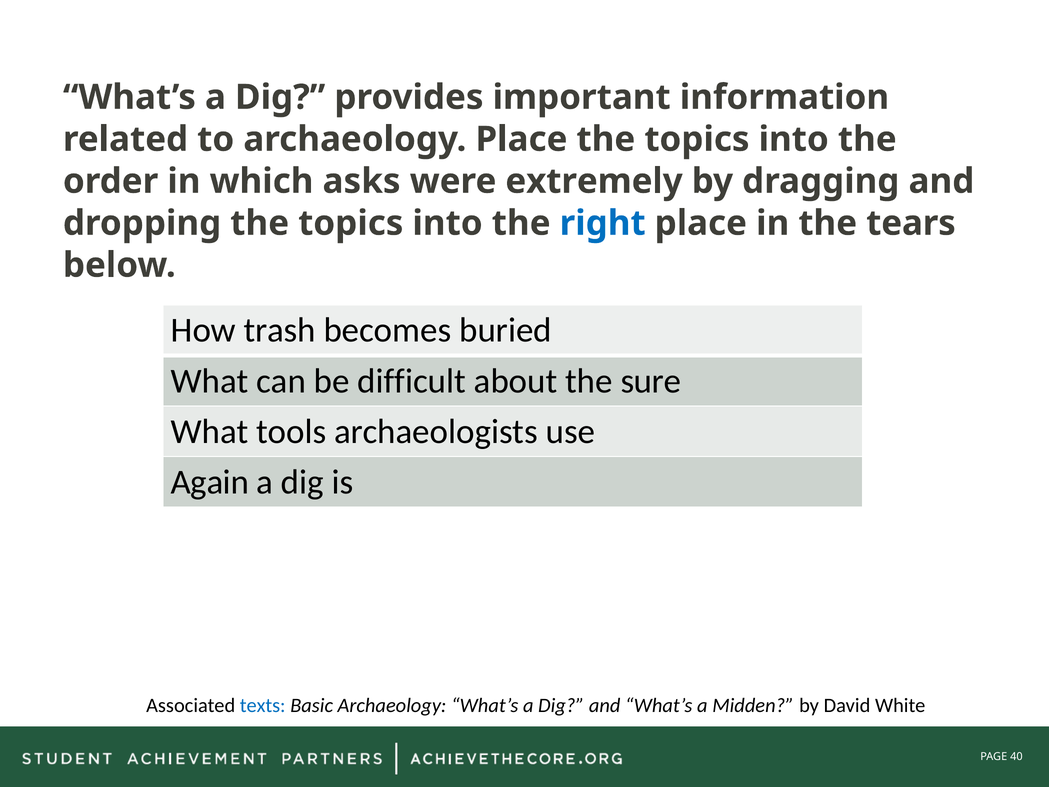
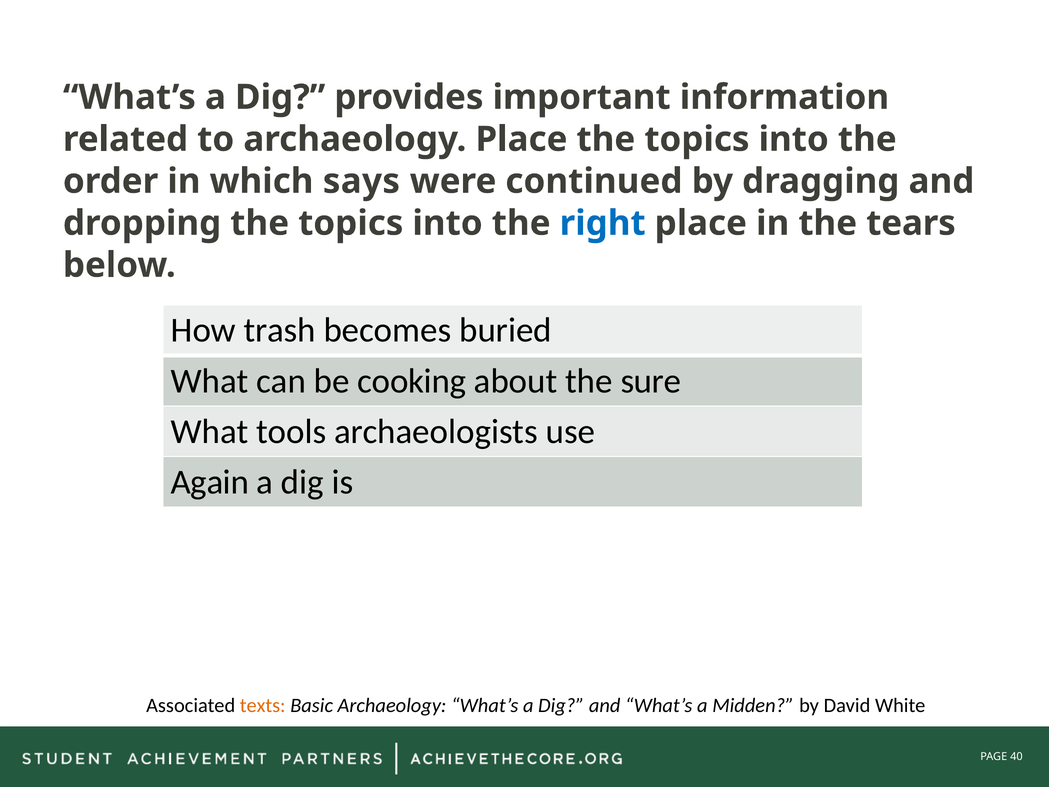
asks: asks -> says
extremely: extremely -> continued
difficult: difficult -> cooking
texts colour: blue -> orange
